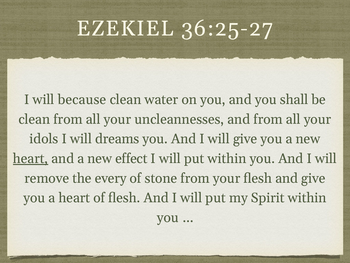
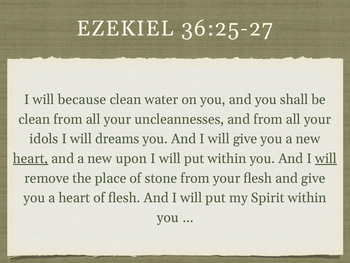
effect: effect -> upon
will at (326, 158) underline: none -> present
every: every -> place
